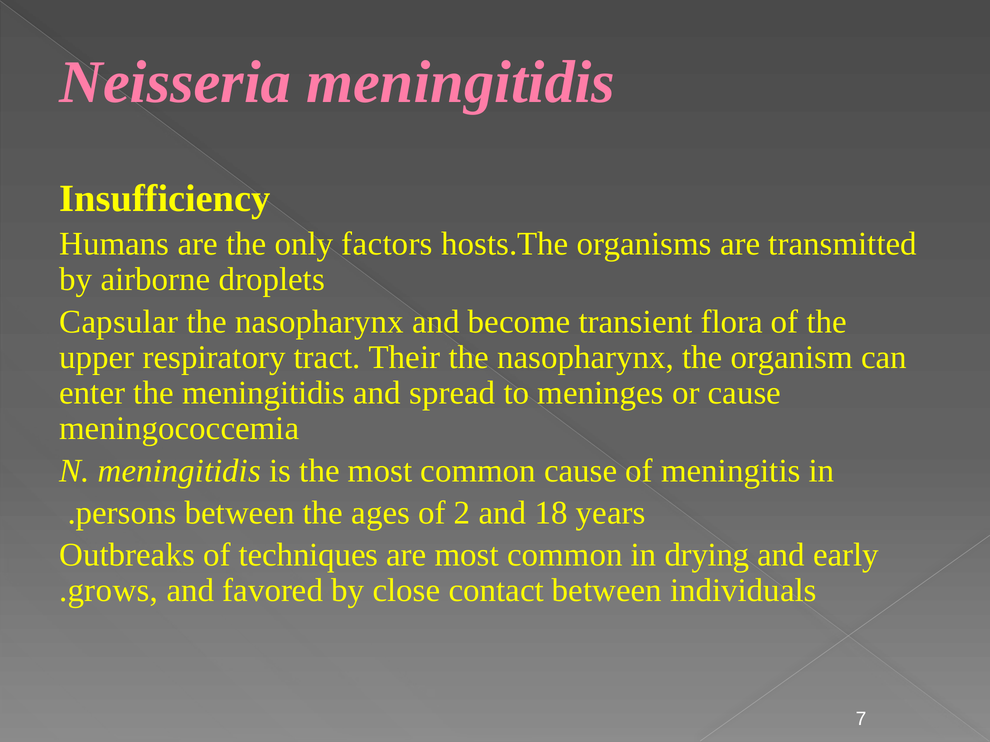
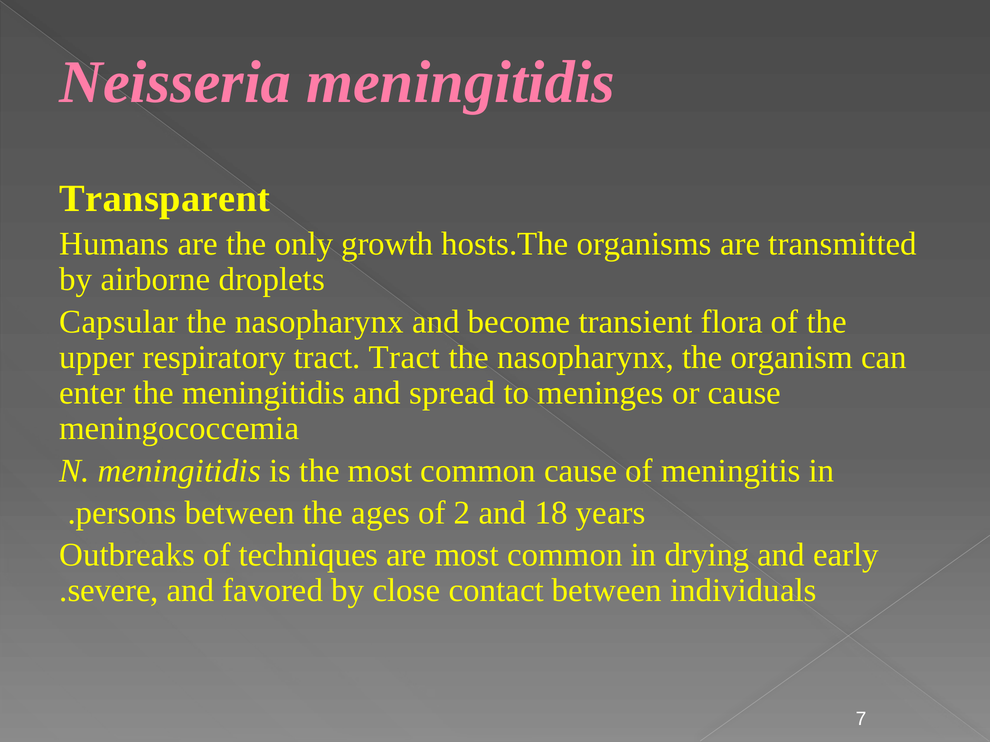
Insufficiency: Insufficiency -> Transparent
factors: factors -> growth
tract Their: Their -> Tract
grows: grows -> severe
